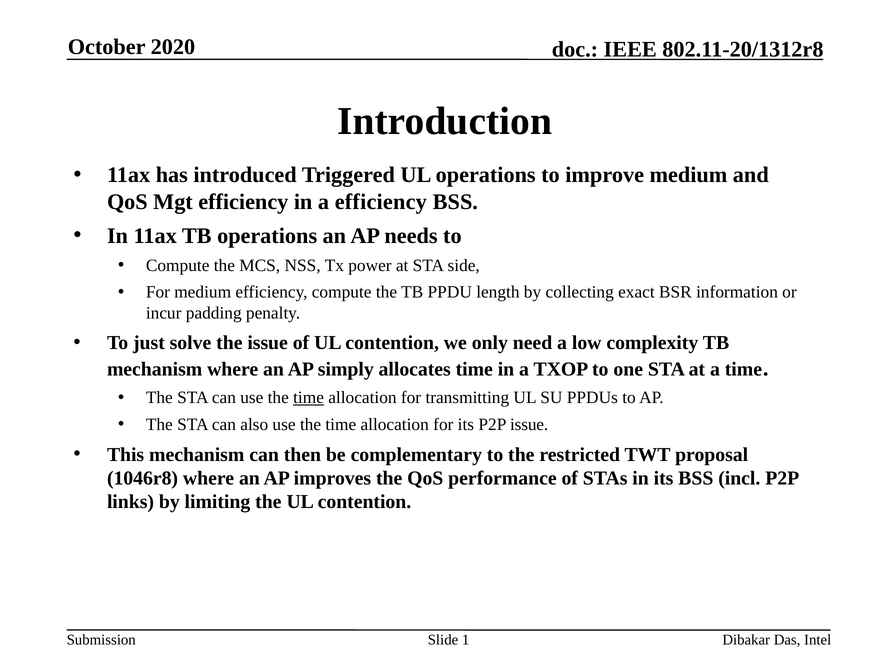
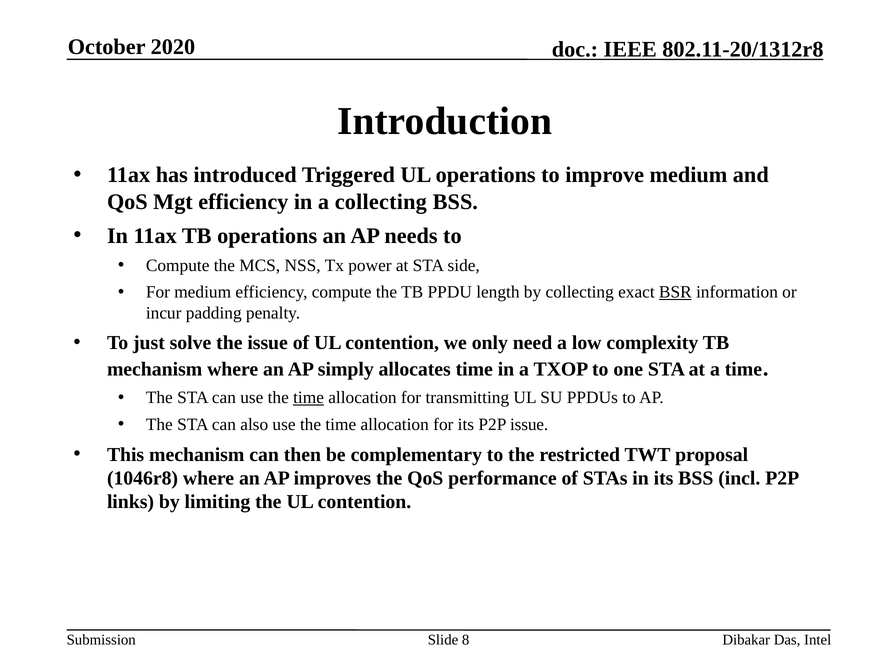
a efficiency: efficiency -> collecting
BSR underline: none -> present
1: 1 -> 8
